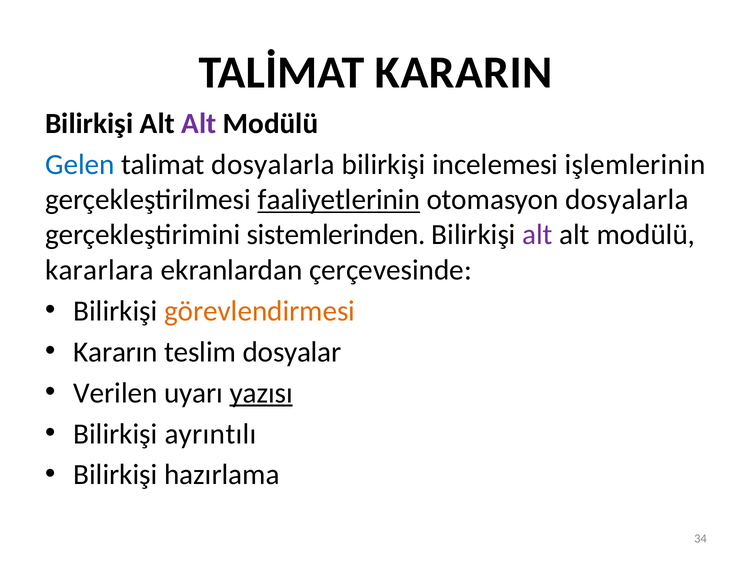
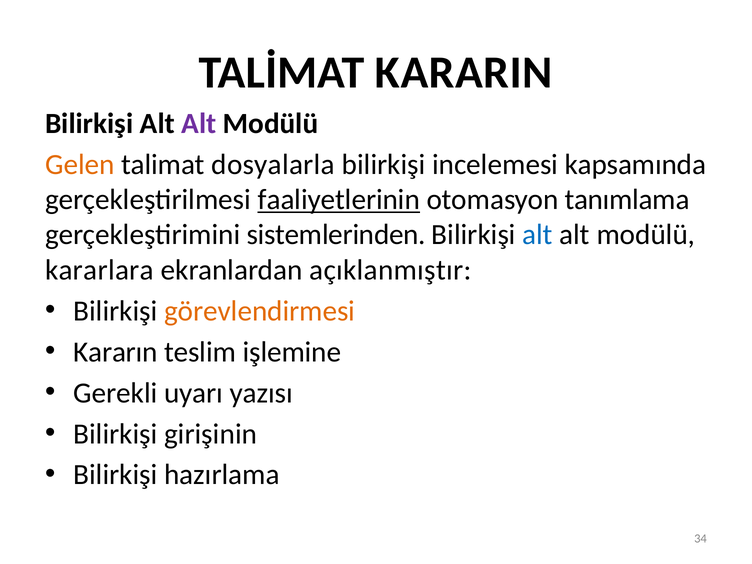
Gelen colour: blue -> orange
işlemlerinin: işlemlerinin -> kapsamında
otomasyon dosyalarla: dosyalarla -> tanımlama
alt at (537, 235) colour: purple -> blue
çerçevesinde: çerçevesinde -> açıklanmıştır
dosyalar: dosyalar -> işlemine
Verilen: Verilen -> Gerekli
yazısı underline: present -> none
ayrıntılı: ayrıntılı -> girişinin
